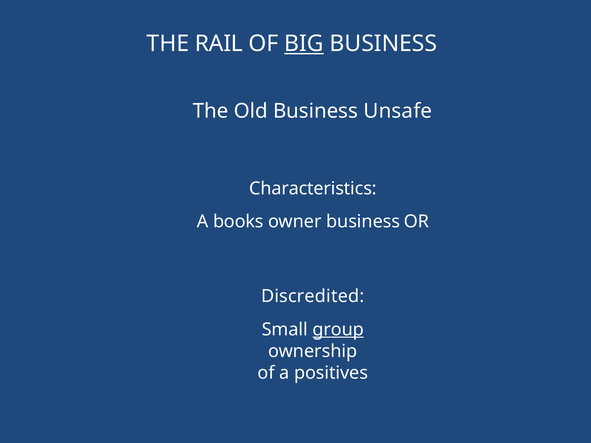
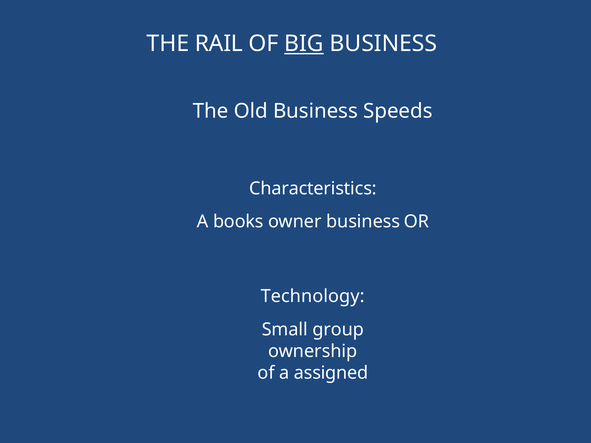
Unsafe: Unsafe -> Speeds
Discredited: Discredited -> Technology
group underline: present -> none
positives: positives -> assigned
